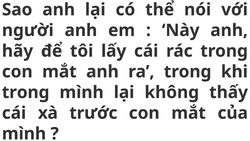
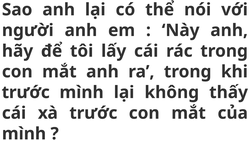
trong at (26, 92): trong -> trước
